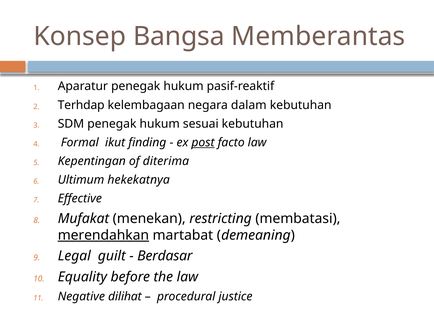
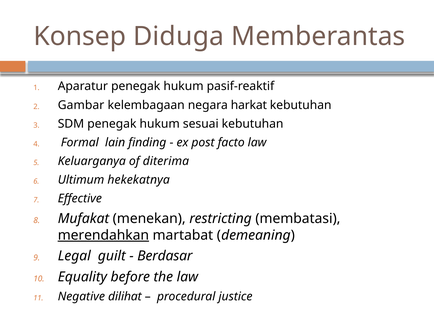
Bangsa: Bangsa -> Diduga
Terhdap: Terhdap -> Gambar
dalam: dalam -> harkat
ikut: ikut -> lain
post underline: present -> none
Kepentingan: Kepentingan -> Keluarganya
